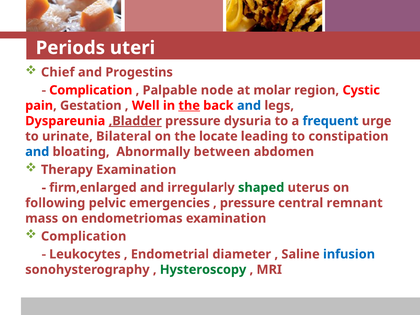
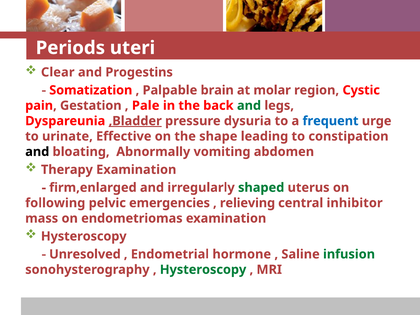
Chief: Chief -> Clear
Complication at (91, 90): Complication -> Somatization
node: node -> brain
Well: Well -> Pale
the at (189, 106) underline: present -> none
and at (249, 106) colour: blue -> green
Bilateral: Bilateral -> Effective
locate: locate -> shape
and at (37, 152) colour: blue -> black
between: between -> vomiting
pressure at (247, 203): pressure -> relieving
remnant: remnant -> inhibitor
Complication at (84, 236): Complication -> Hysteroscopy
Leukocytes: Leukocytes -> Unresolved
diameter: diameter -> hormone
infusion colour: blue -> green
